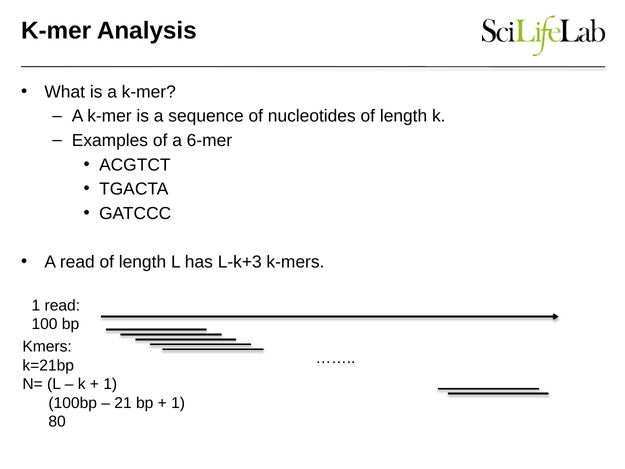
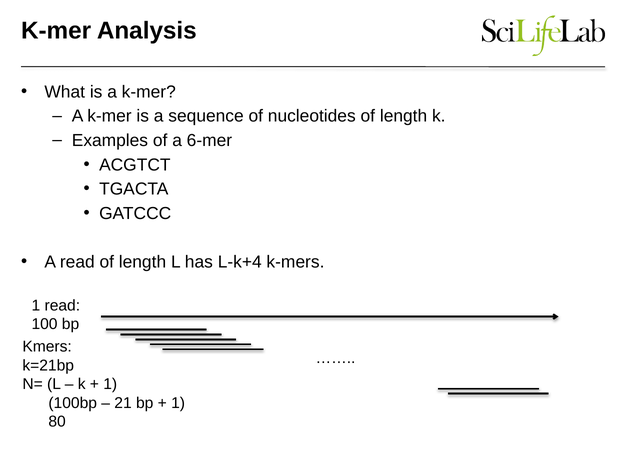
L-k+3: L-k+3 -> L-k+4
